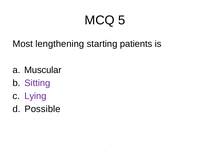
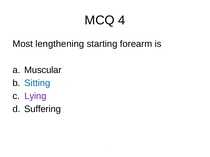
5: 5 -> 4
patients: patients -> forearm
Sitting colour: purple -> blue
Possible: Possible -> Suffering
